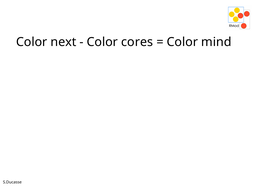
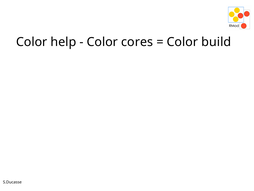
next: next -> help
mind: mind -> build
